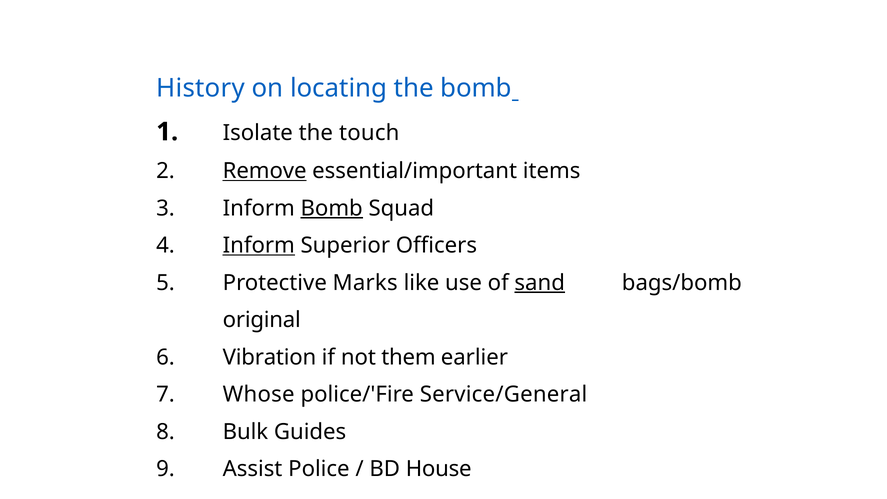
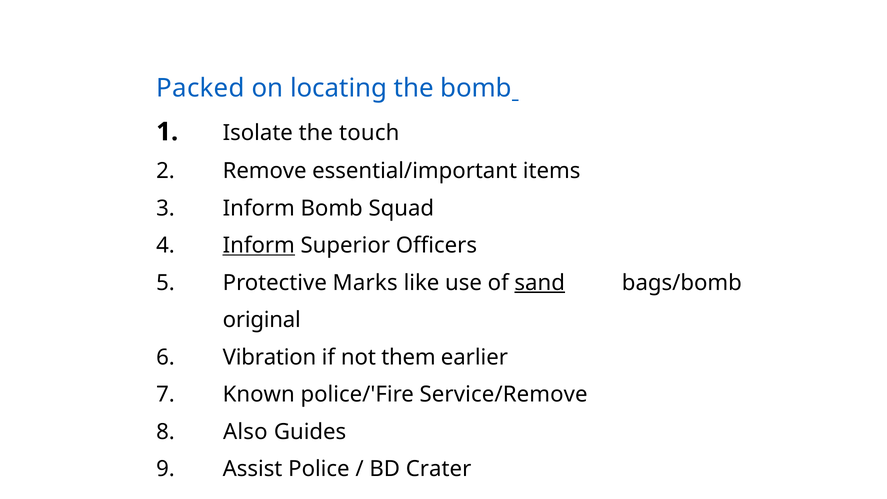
History: History -> Packed
Remove underline: present -> none
Bomb at (332, 208) underline: present -> none
Whose: Whose -> Known
Service/General: Service/General -> Service/Remove
Bulk: Bulk -> Also
House: House -> Crater
